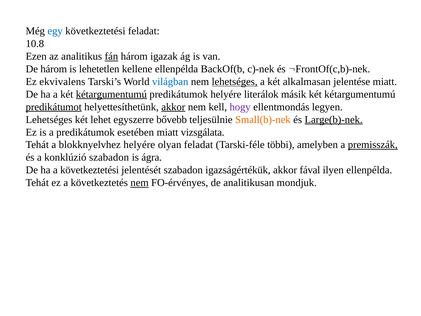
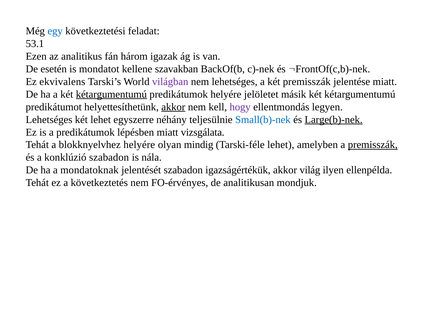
10.8: 10.8 -> 53.1
fán underline: present -> none
De három: három -> esetén
lehetetlen: lehetetlen -> mondatot
kellene ellenpélda: ellenpélda -> szavakban
világban colour: blue -> purple
lehetséges at (235, 82) underline: present -> none
két alkalmasan: alkalmasan -> premisszák
literálok: literálok -> jelöletet
predikátumot underline: present -> none
bővebb: bővebb -> néhány
Small(b)-nek colour: orange -> blue
esetében: esetében -> lépésben
olyan feladat: feladat -> mindig
Tarski-féle többi: többi -> lehet
ágra: ágra -> nála
a következtetési: következtetési -> mondatoknak
fával: fával -> világ
nem at (140, 183) underline: present -> none
